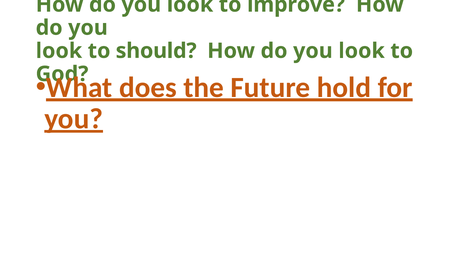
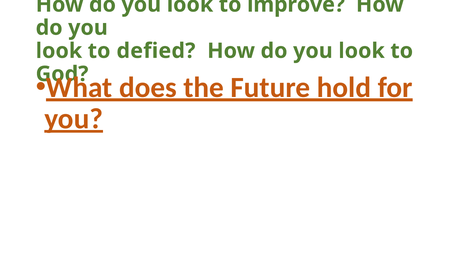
should: should -> defied
